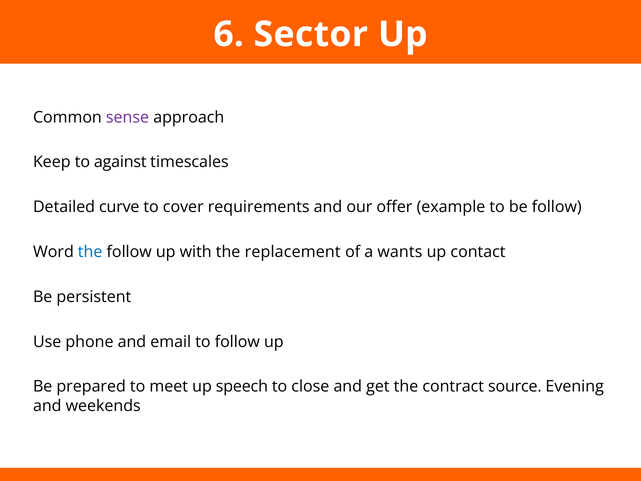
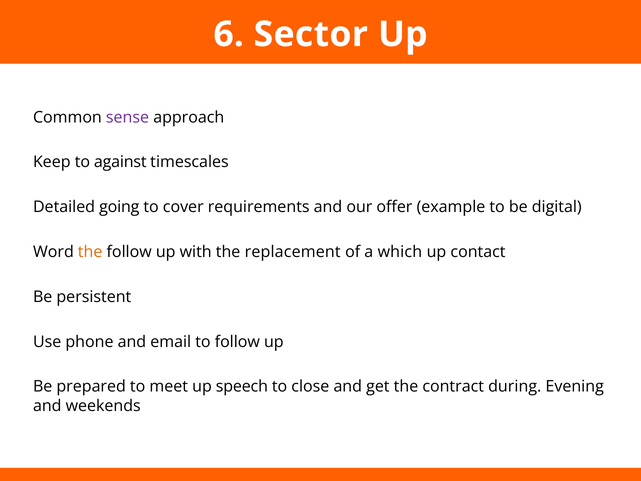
curve: curve -> going
be follow: follow -> digital
the at (90, 252) colour: blue -> orange
wants: wants -> which
source: source -> during
